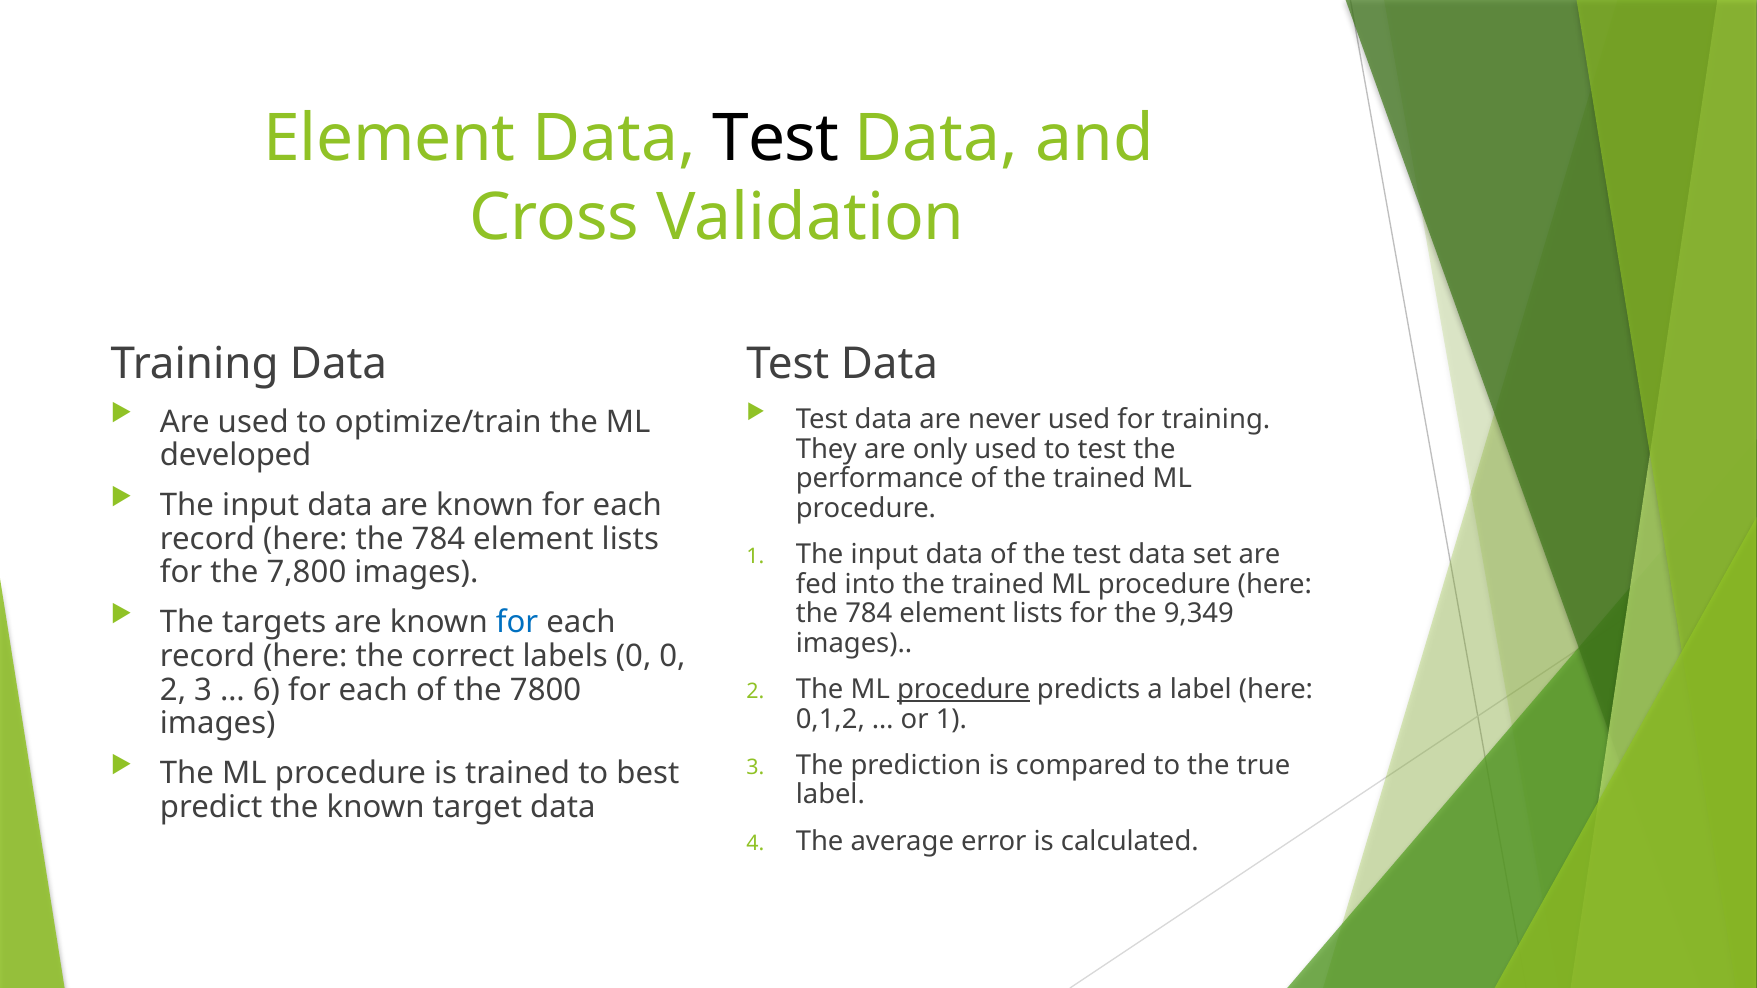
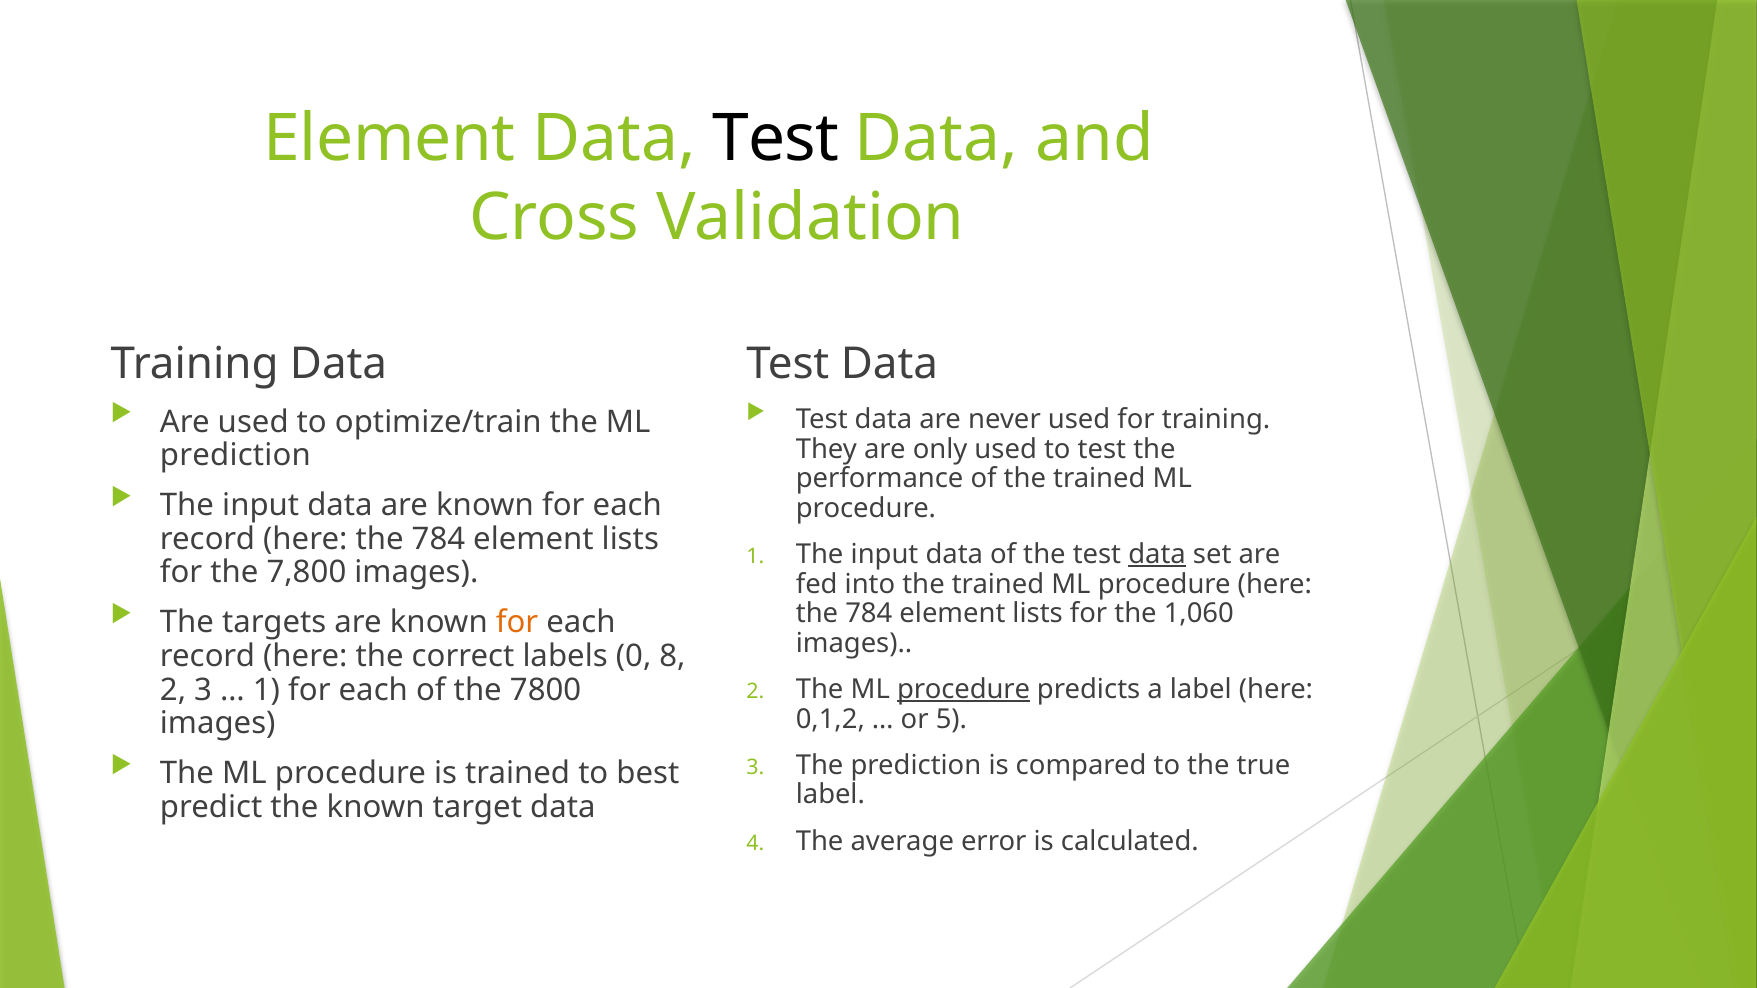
developed at (236, 456): developed -> prediction
data at (1157, 555) underline: none -> present
for at (517, 623) colour: blue -> orange
9,349: 9,349 -> 1,060
0 0: 0 -> 8
6 at (266, 690): 6 -> 1
or 1: 1 -> 5
